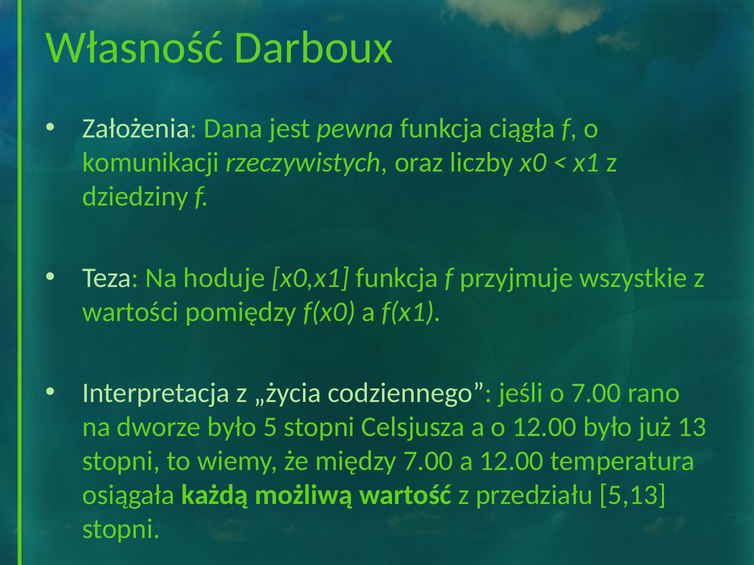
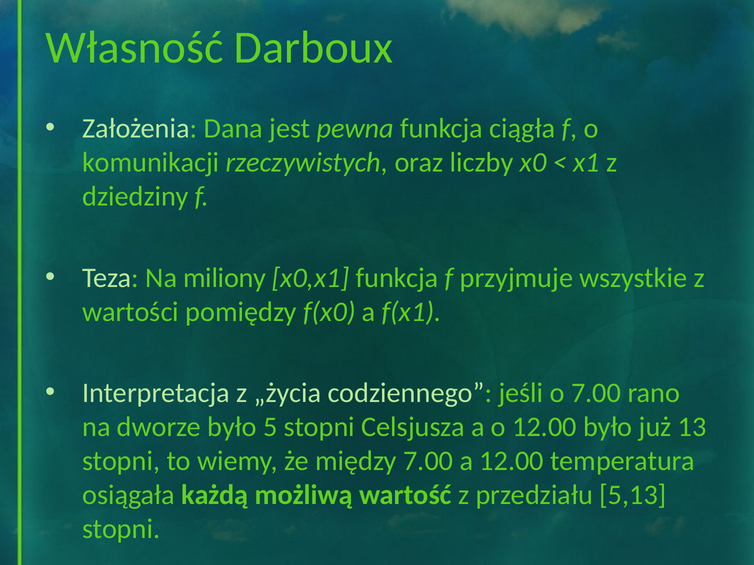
hoduje: hoduje -> miliony
